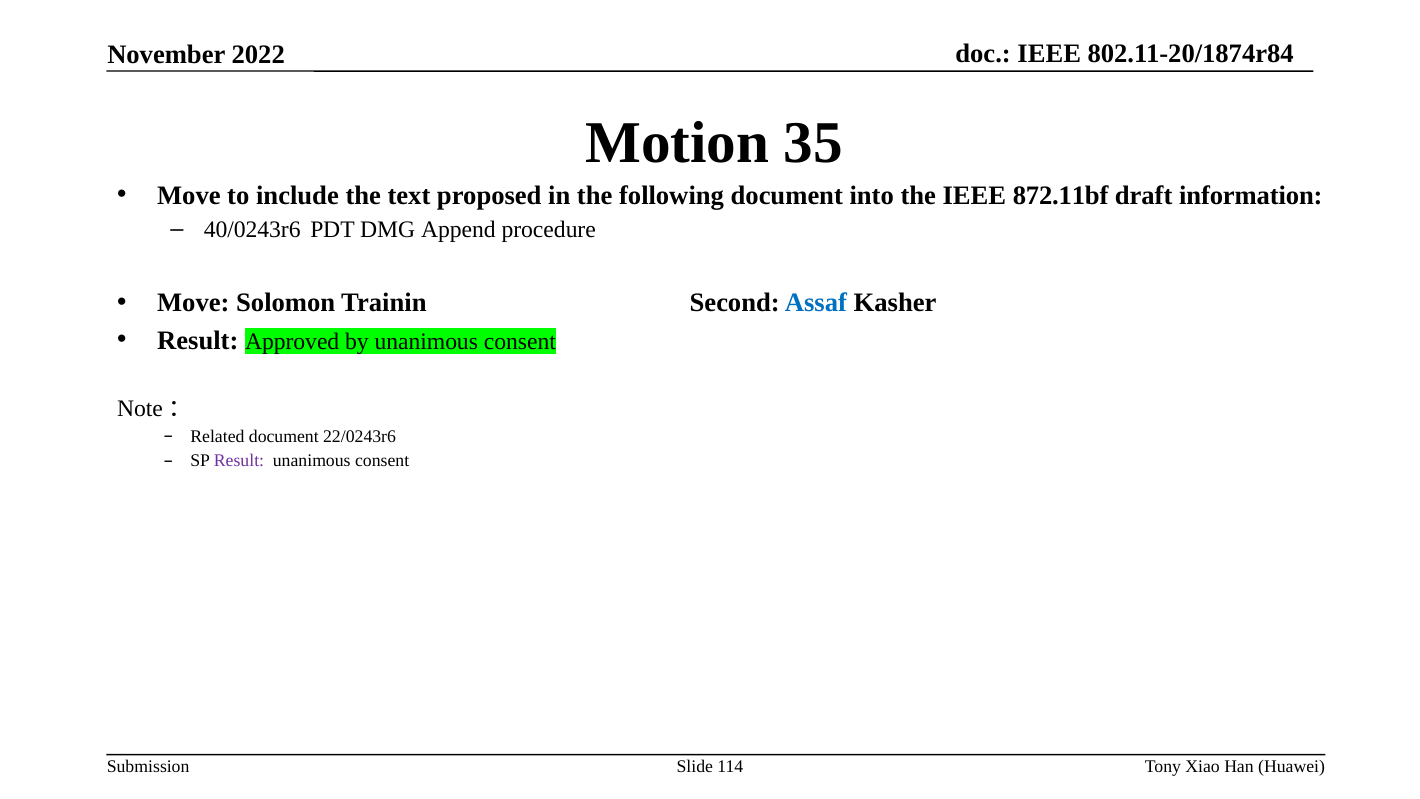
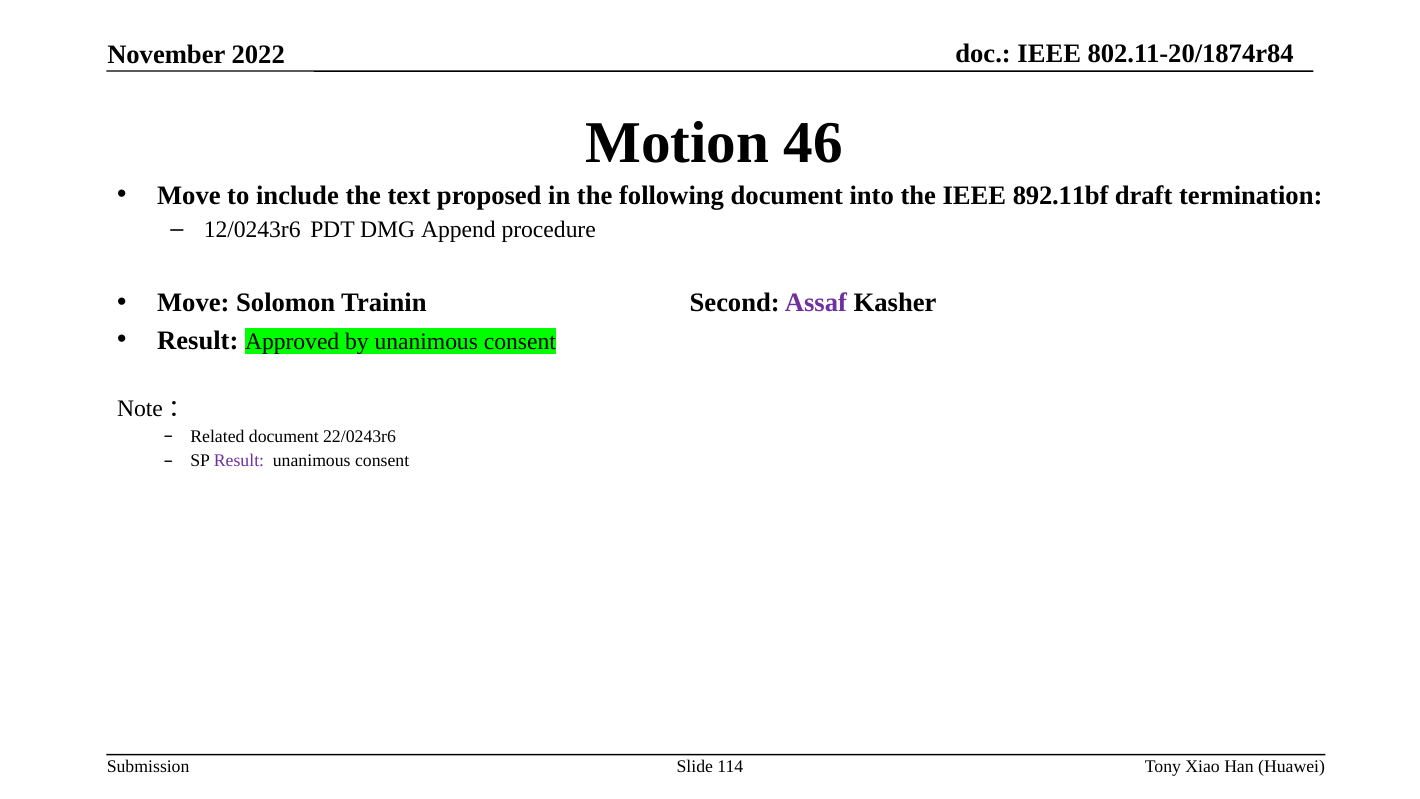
35: 35 -> 46
872.11bf: 872.11bf -> 892.11bf
information: information -> termination
40/0243r6: 40/0243r6 -> 12/0243r6
Assaf colour: blue -> purple
